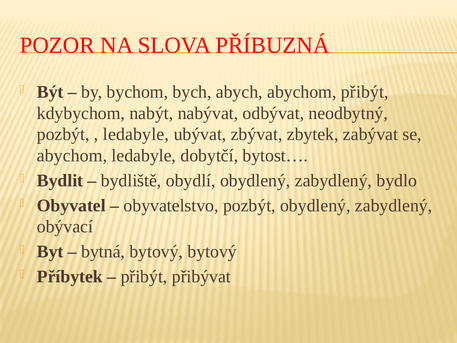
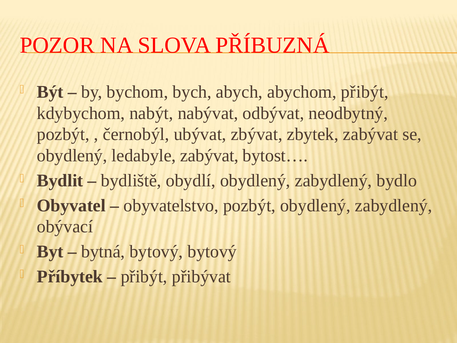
ledabyle at (136, 134): ledabyle -> černobýl
abychom at (72, 156): abychom -> obydlený
ledabyle dobytčí: dobytčí -> zabývat
